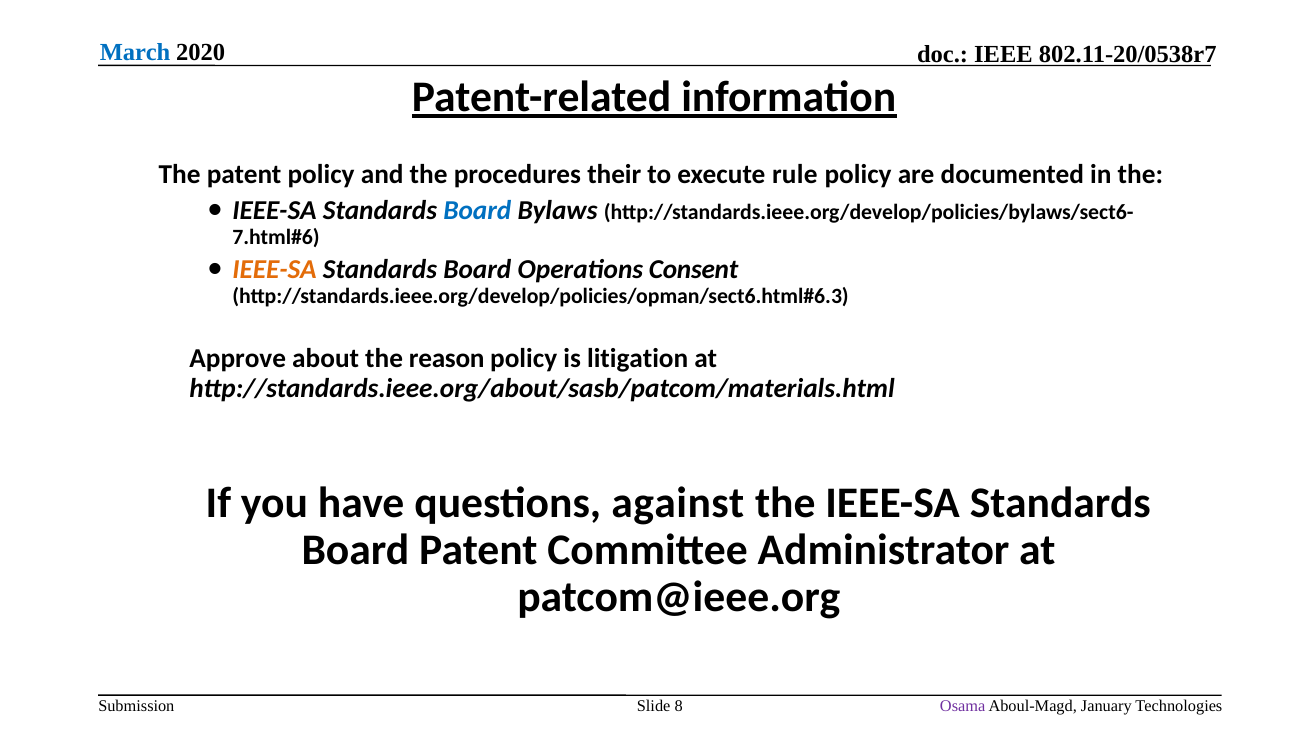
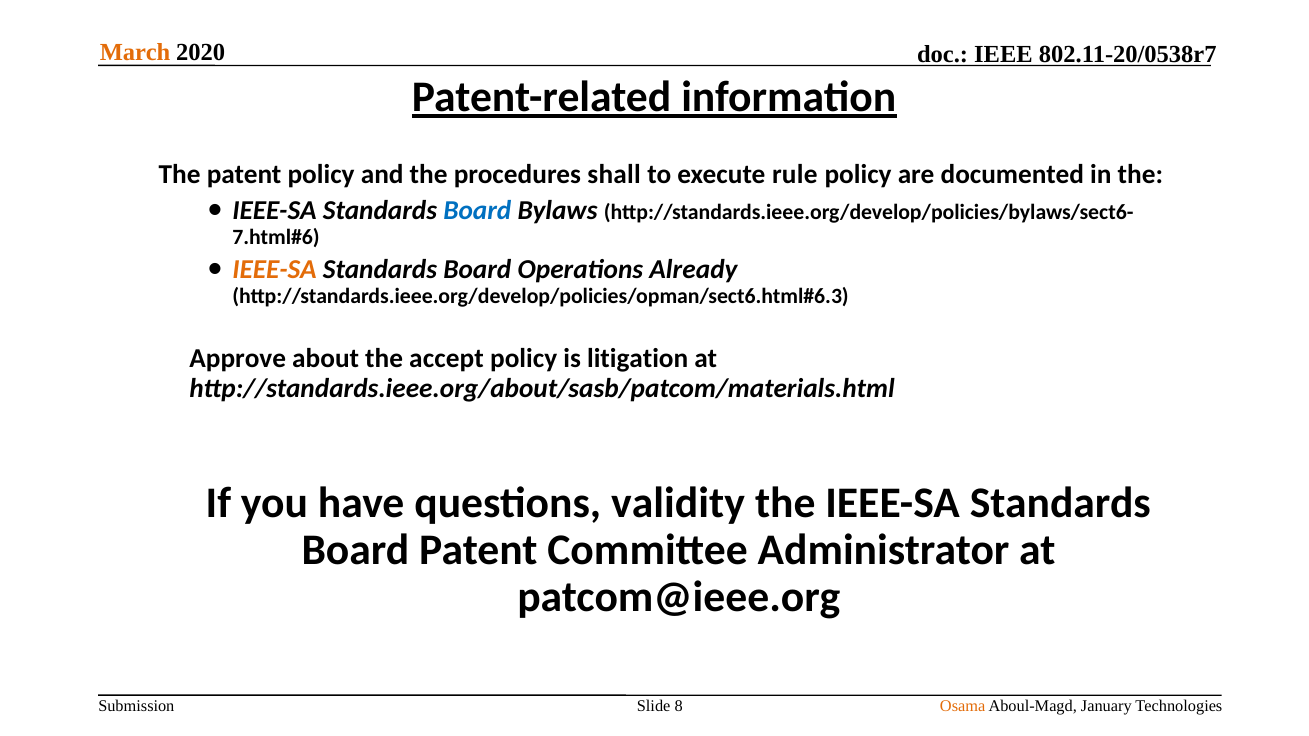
March colour: blue -> orange
their: their -> shall
Consent: Consent -> Already
reason: reason -> accept
against: against -> validity
Osama colour: purple -> orange
